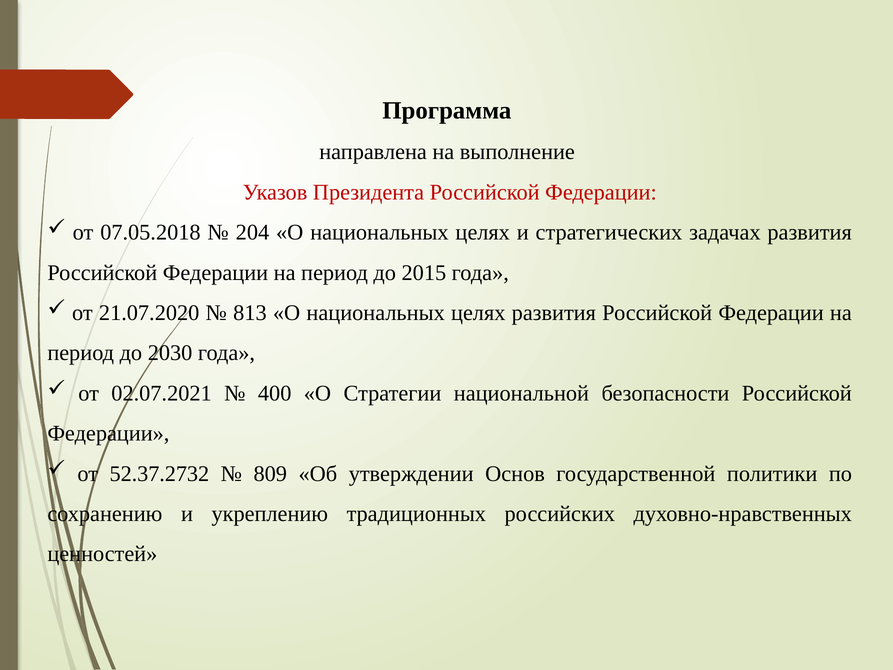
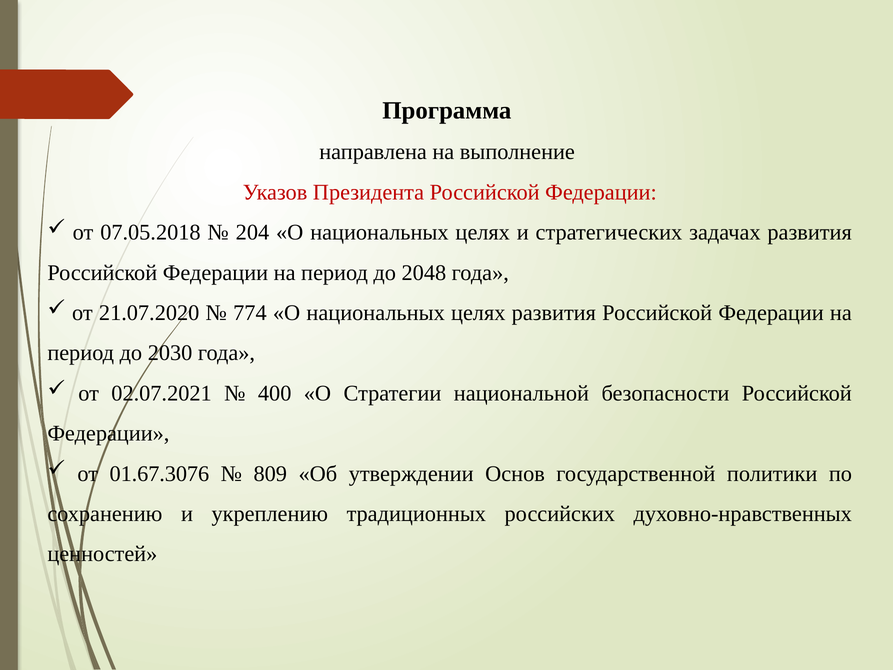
2015: 2015 -> 2048
813: 813 -> 774
52.37.2732: 52.37.2732 -> 01.67.3076
